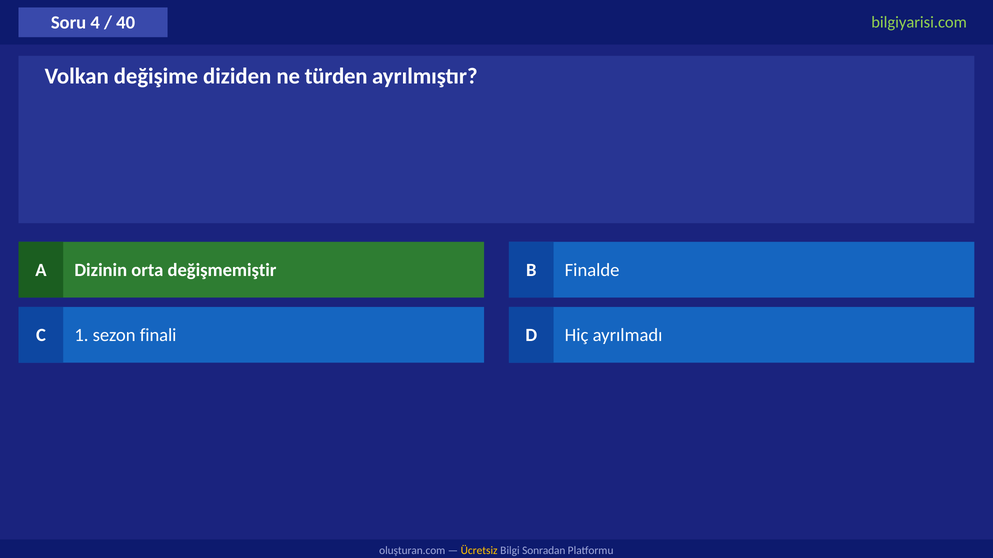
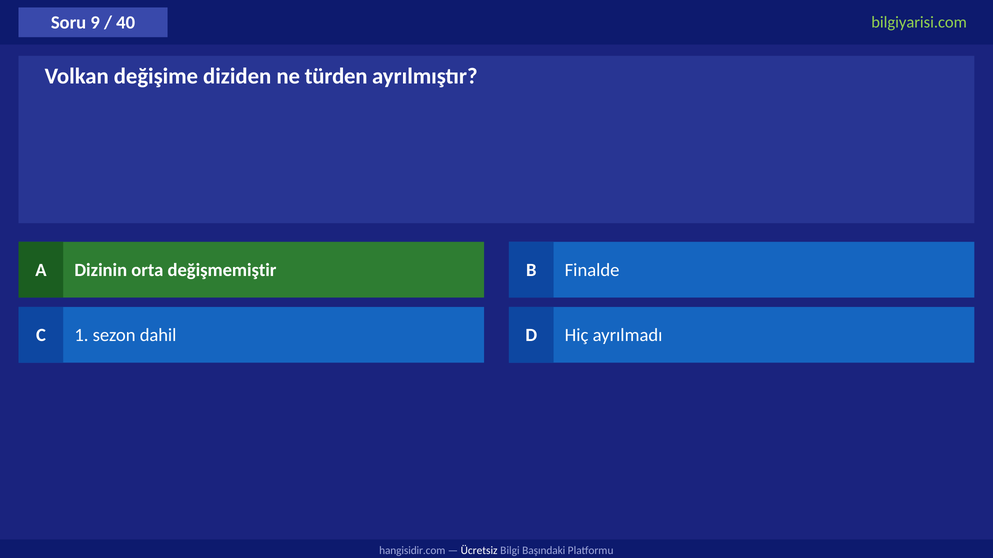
4: 4 -> 9
finali: finali -> dahil
oluşturan.com: oluşturan.com -> hangisidir.com
Ücretsiz colour: yellow -> white
Sonradan: Sonradan -> Başındaki
